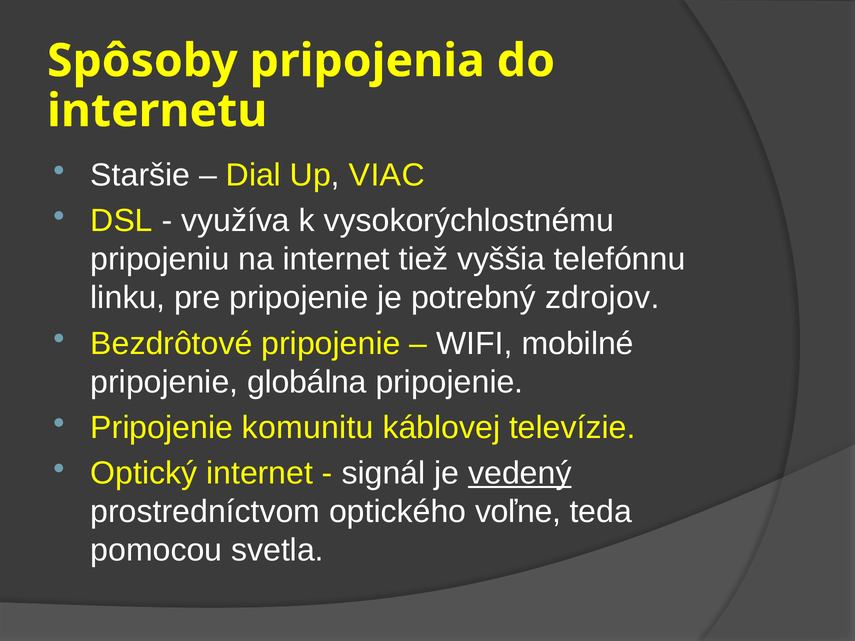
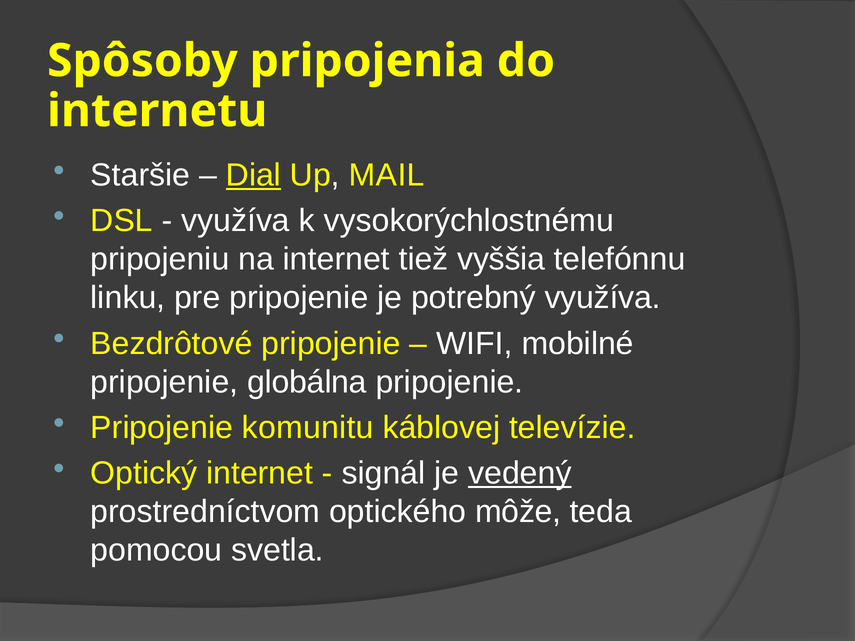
Dial underline: none -> present
VIAC: VIAC -> MAIL
potrebný zdrojov: zdrojov -> využíva
voľne: voľne -> môže
